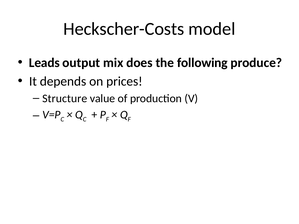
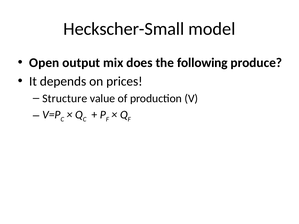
Heckscher-Costs: Heckscher-Costs -> Heckscher-Small
Leads: Leads -> Open
